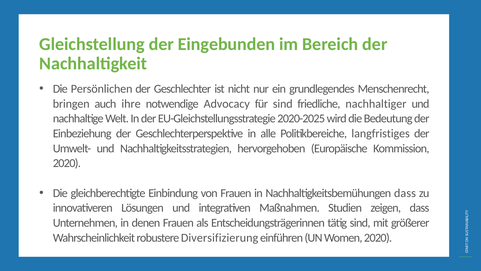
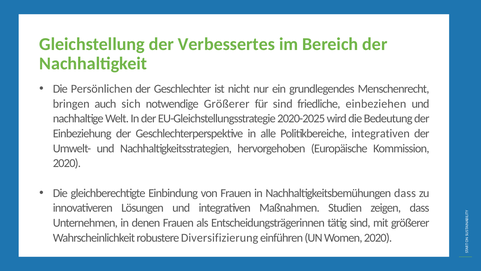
Eingebunden: Eingebunden -> Verbessertes
ihre: ihre -> sich
notwendige Advocacy: Advocacy -> Größerer
nachhaltiger: nachhaltiger -> einbeziehen
Politikbereiche langfristiges: langfristiges -> integrativen
